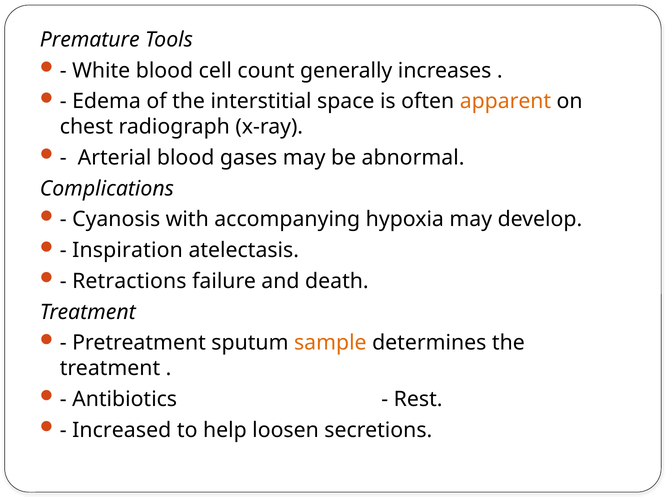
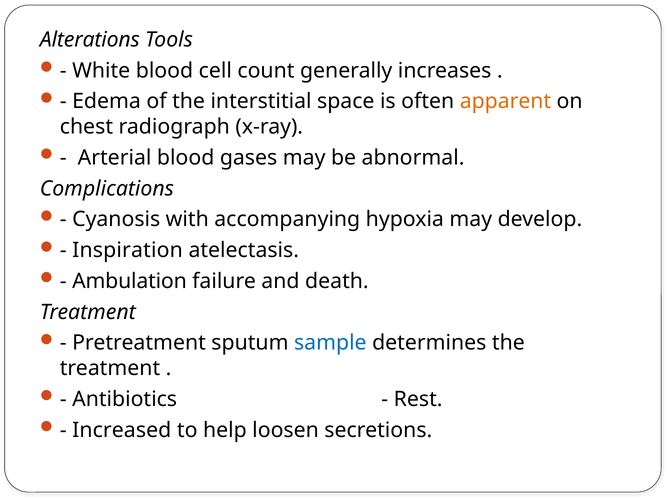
Premature: Premature -> Alterations
Retractions: Retractions -> Ambulation
sample colour: orange -> blue
